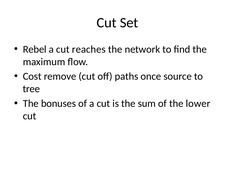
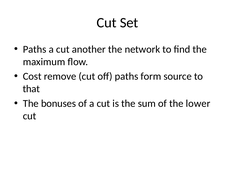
Rebel at (35, 49): Rebel -> Paths
reaches: reaches -> another
once: once -> form
tree: tree -> that
